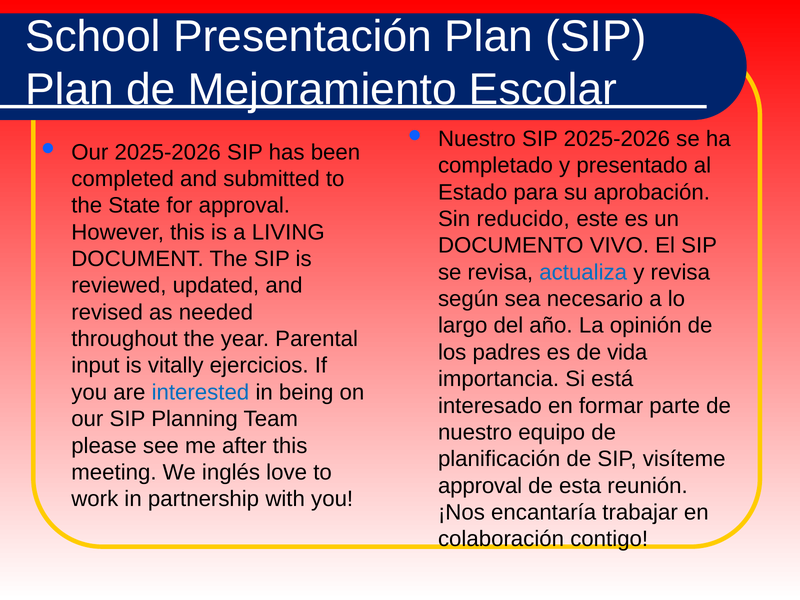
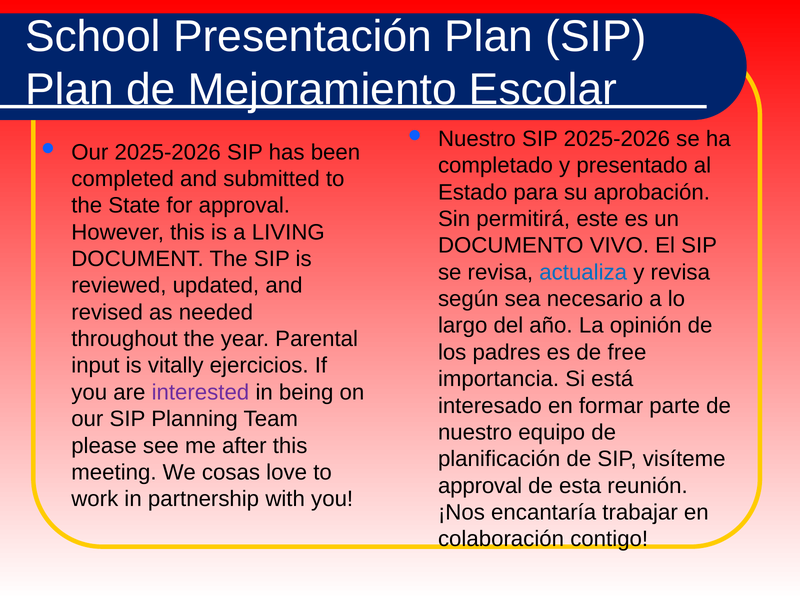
reducido: reducido -> permitirá
vida: vida -> free
interested colour: blue -> purple
inglés: inglés -> cosas
